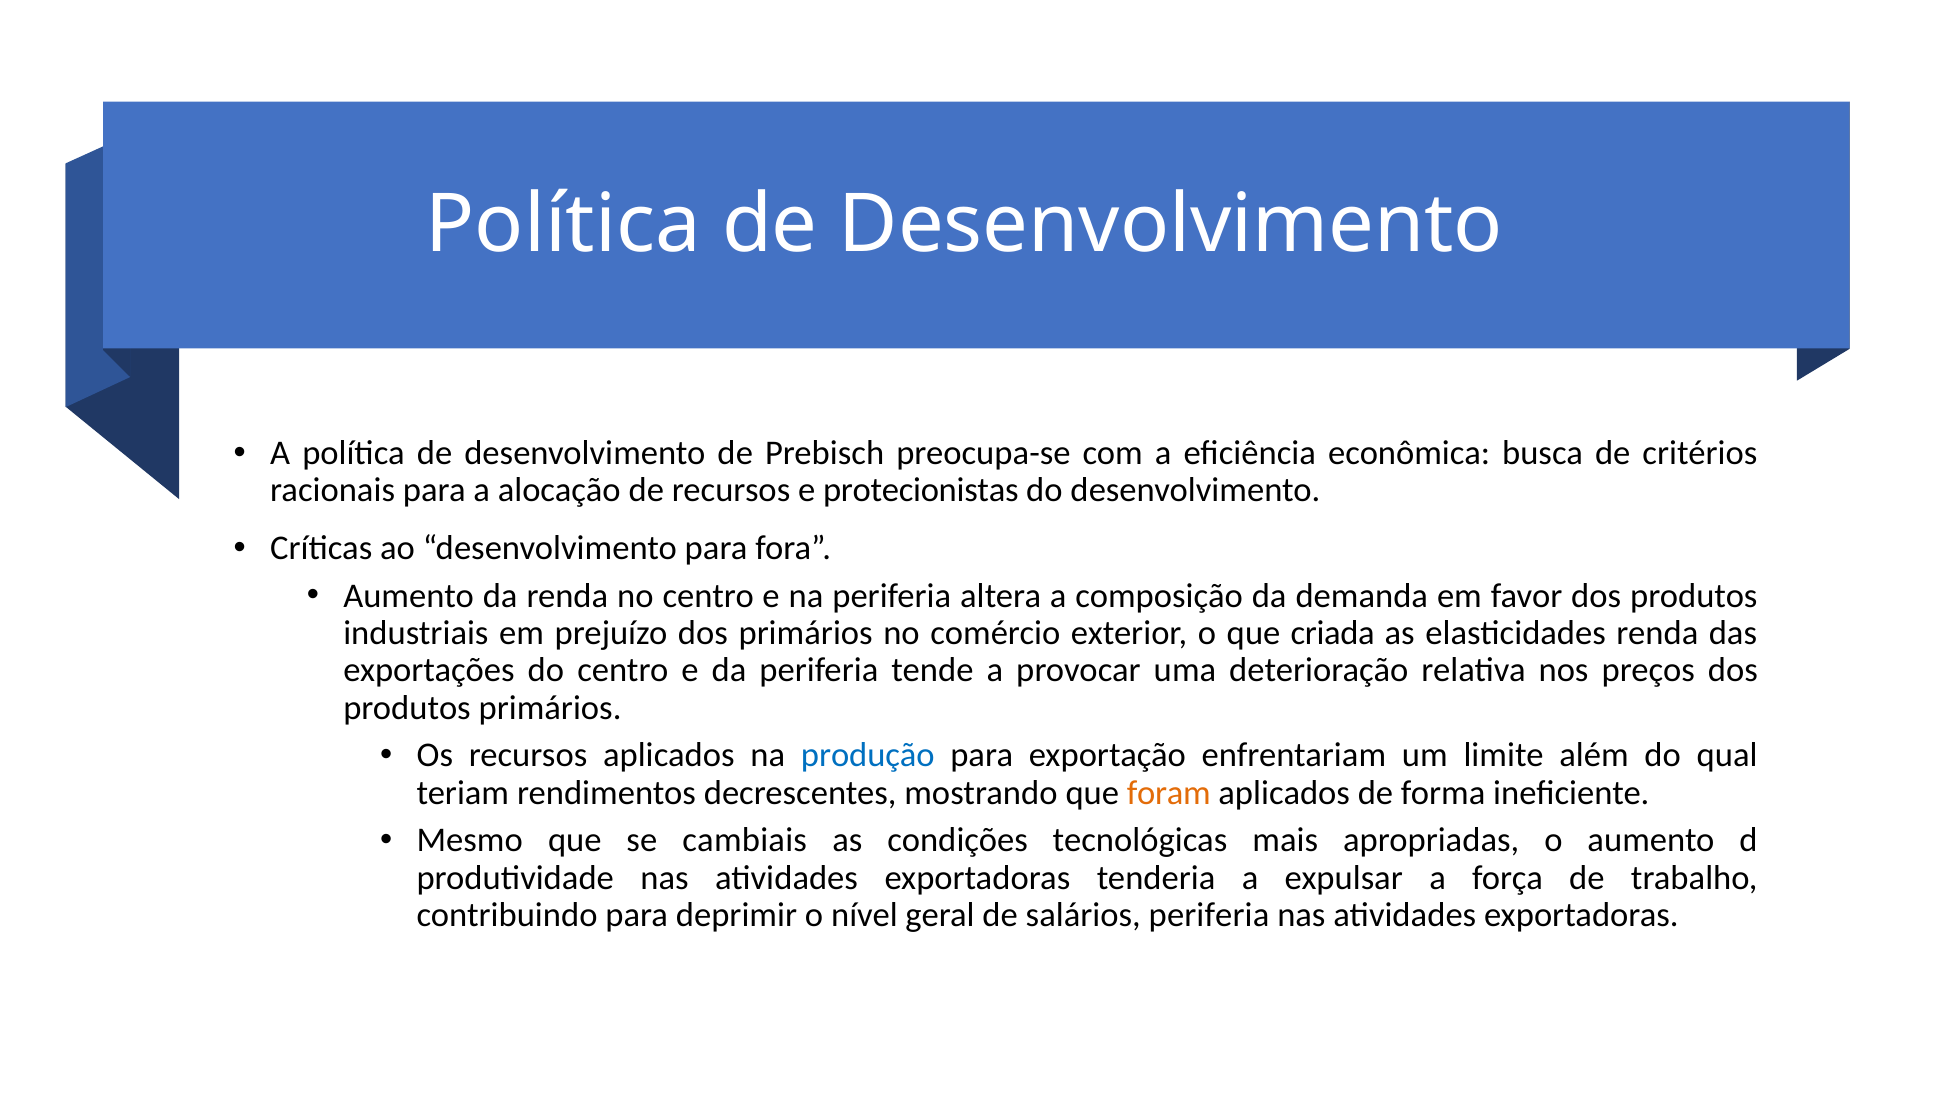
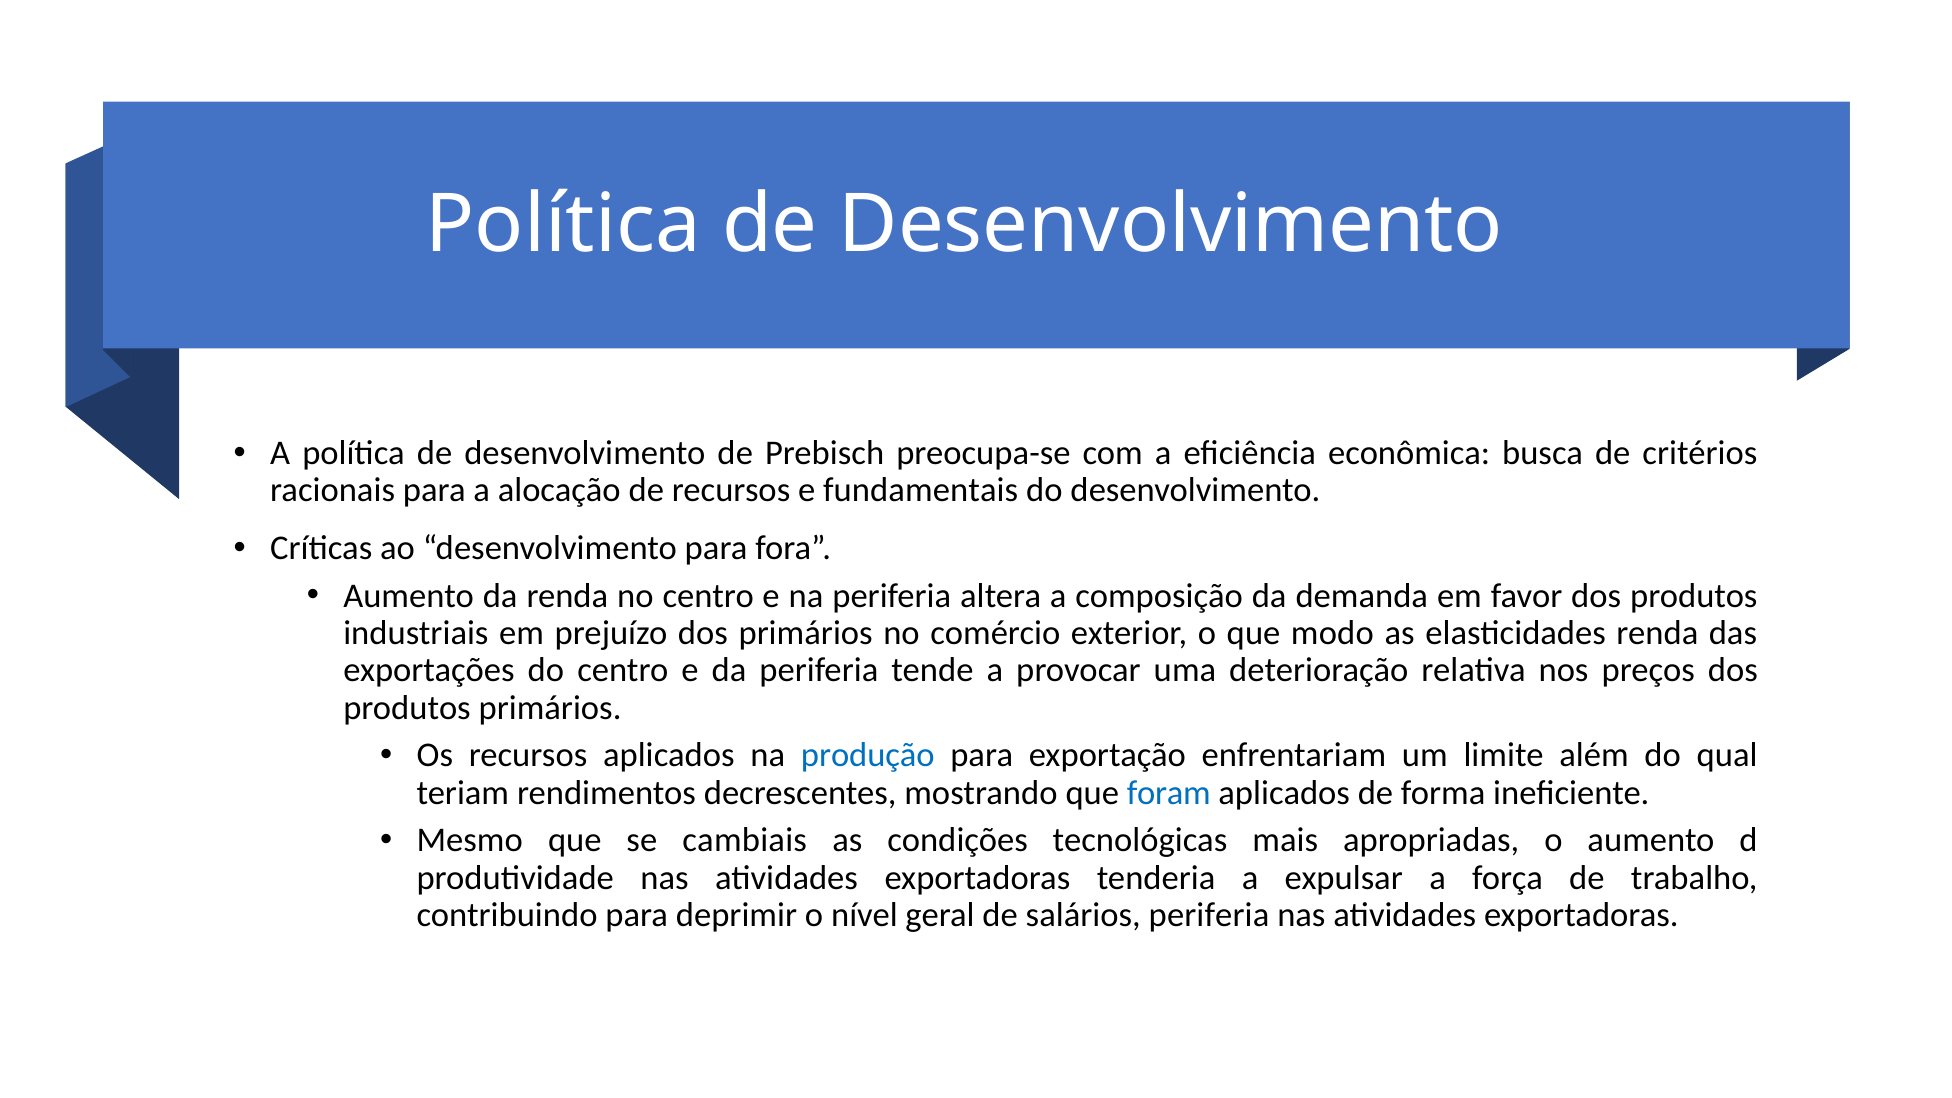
protecionistas: protecionistas -> fundamentais
criada: criada -> modo
foram colour: orange -> blue
